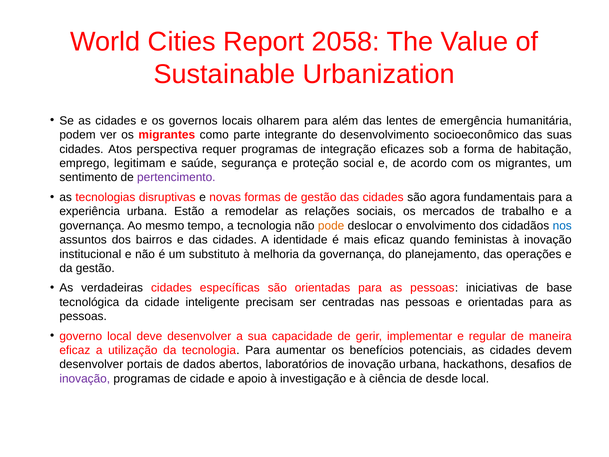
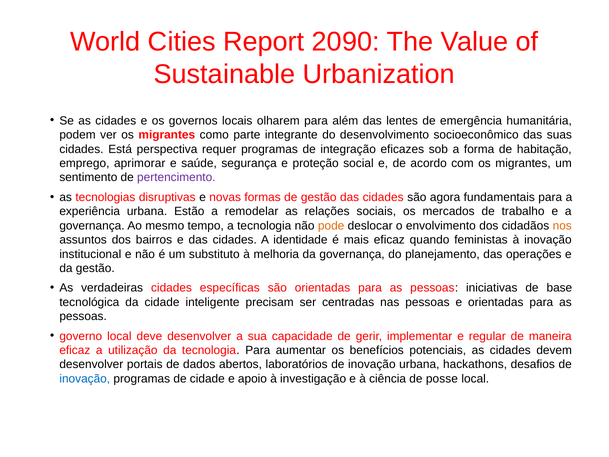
2058: 2058 -> 2090
Atos: Atos -> Está
legitimam: legitimam -> aprimorar
nos colour: blue -> orange
inovação at (85, 379) colour: purple -> blue
desde: desde -> posse
